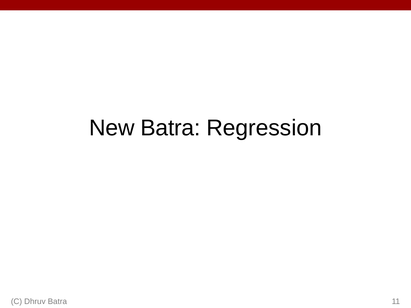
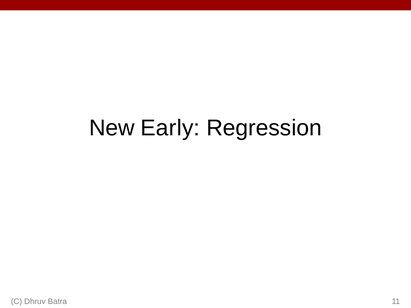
New Batra: Batra -> Early
